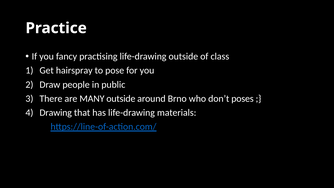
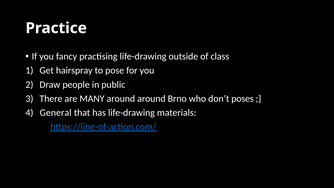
MANY outside: outside -> around
Drawing: Drawing -> General
